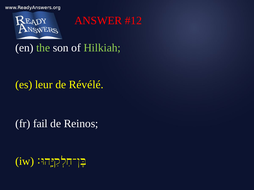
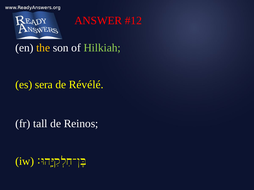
the colour: light green -> yellow
leur: leur -> sera
fail: fail -> tall
